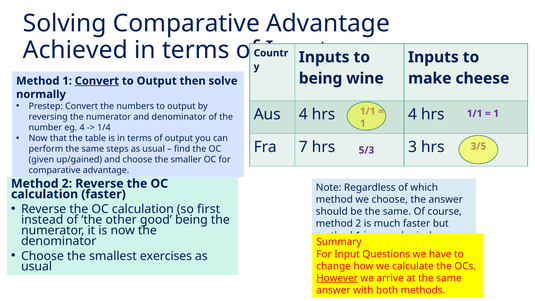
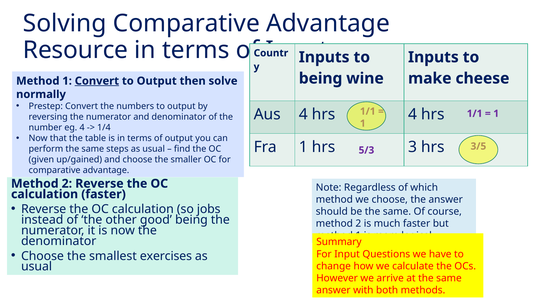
Achieved: Achieved -> Resource
Fra 7: 7 -> 1
first: first -> jobs
However underline: present -> none
